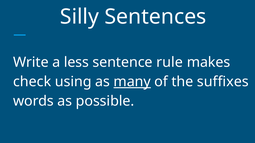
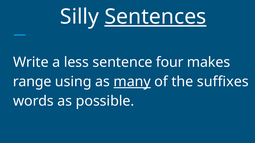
Sentences underline: none -> present
rule: rule -> four
check: check -> range
